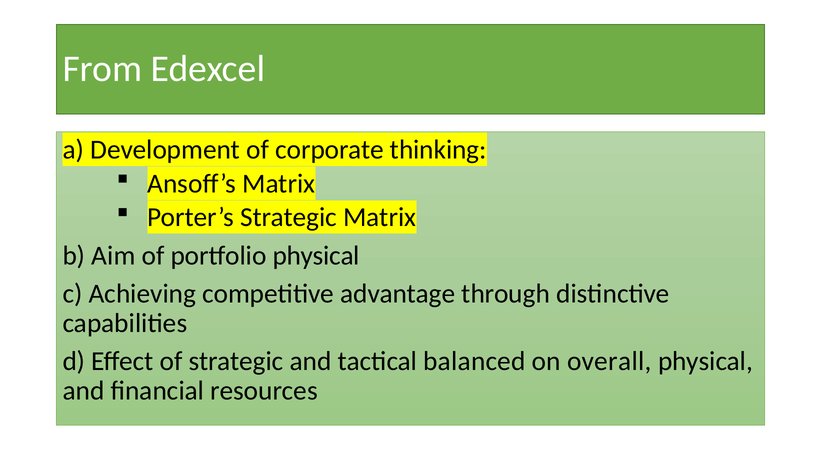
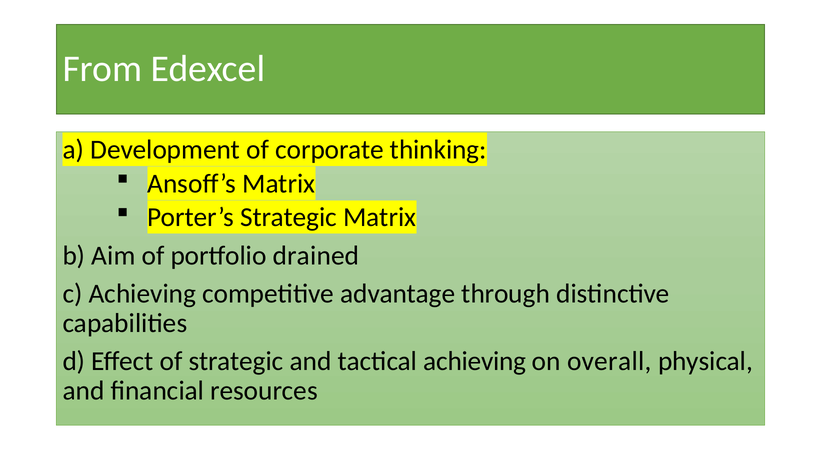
portfolio physical: physical -> drained
tactical balanced: balanced -> achieving
